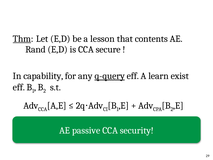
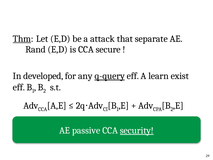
lesson: lesson -> attack
contents: contents -> separate
capability: capability -> developed
security underline: none -> present
